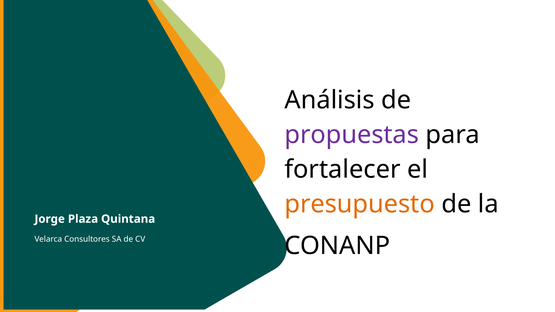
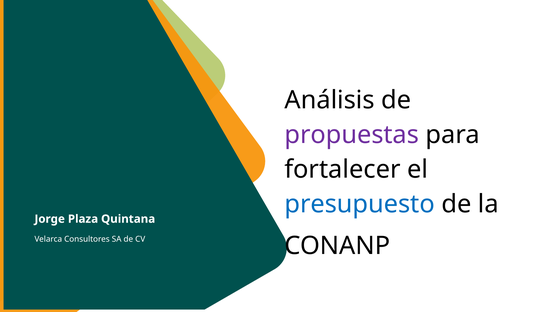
presupuesto colour: orange -> blue
